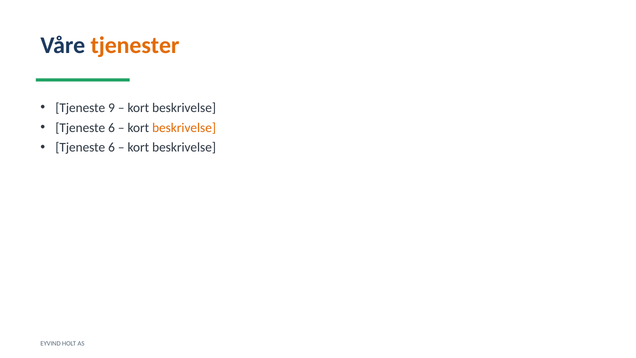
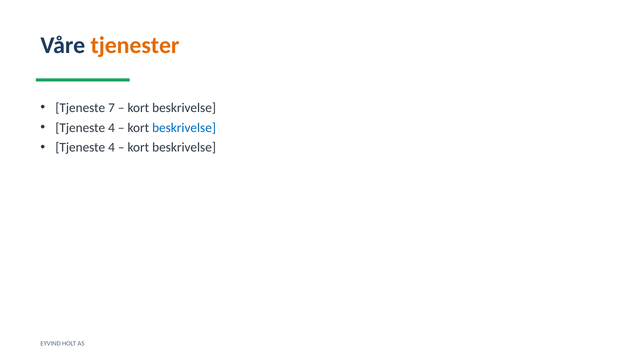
9: 9 -> 7
6 at (112, 128): 6 -> 4
beskrivelse at (184, 128) colour: orange -> blue
6 at (112, 147): 6 -> 4
